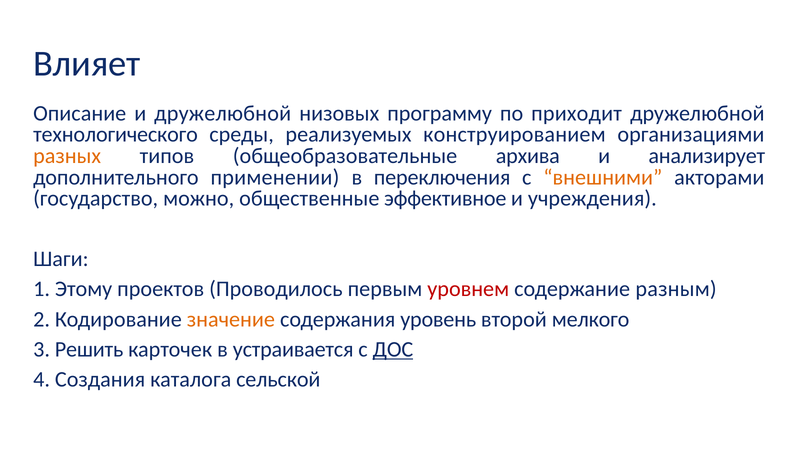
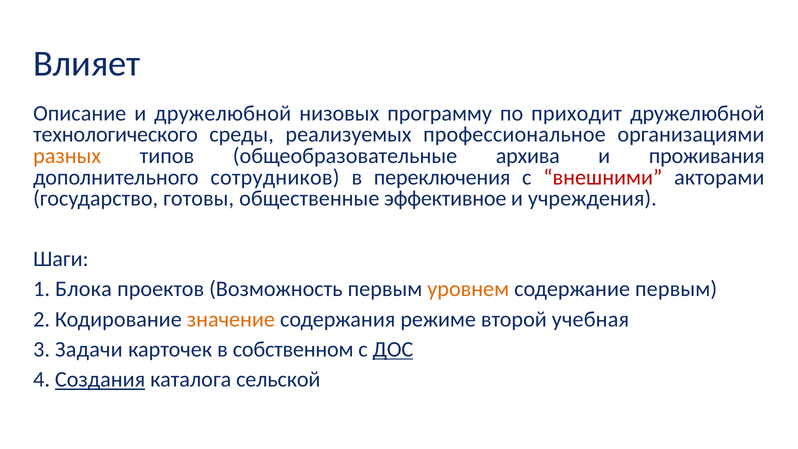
конструированием: конструированием -> профессиональное
анализирует: анализирует -> проживания
применении: применении -> сотрудников
внешними colour: orange -> red
можно: можно -> готовы
Этому: Этому -> Блока
Проводилось: Проводилось -> Возможность
уровнем colour: red -> orange
содержание разным: разным -> первым
уровень: уровень -> режиме
мелкого: мелкого -> учебная
Решить: Решить -> Задачи
устраивается: устраивается -> собственном
Создания underline: none -> present
